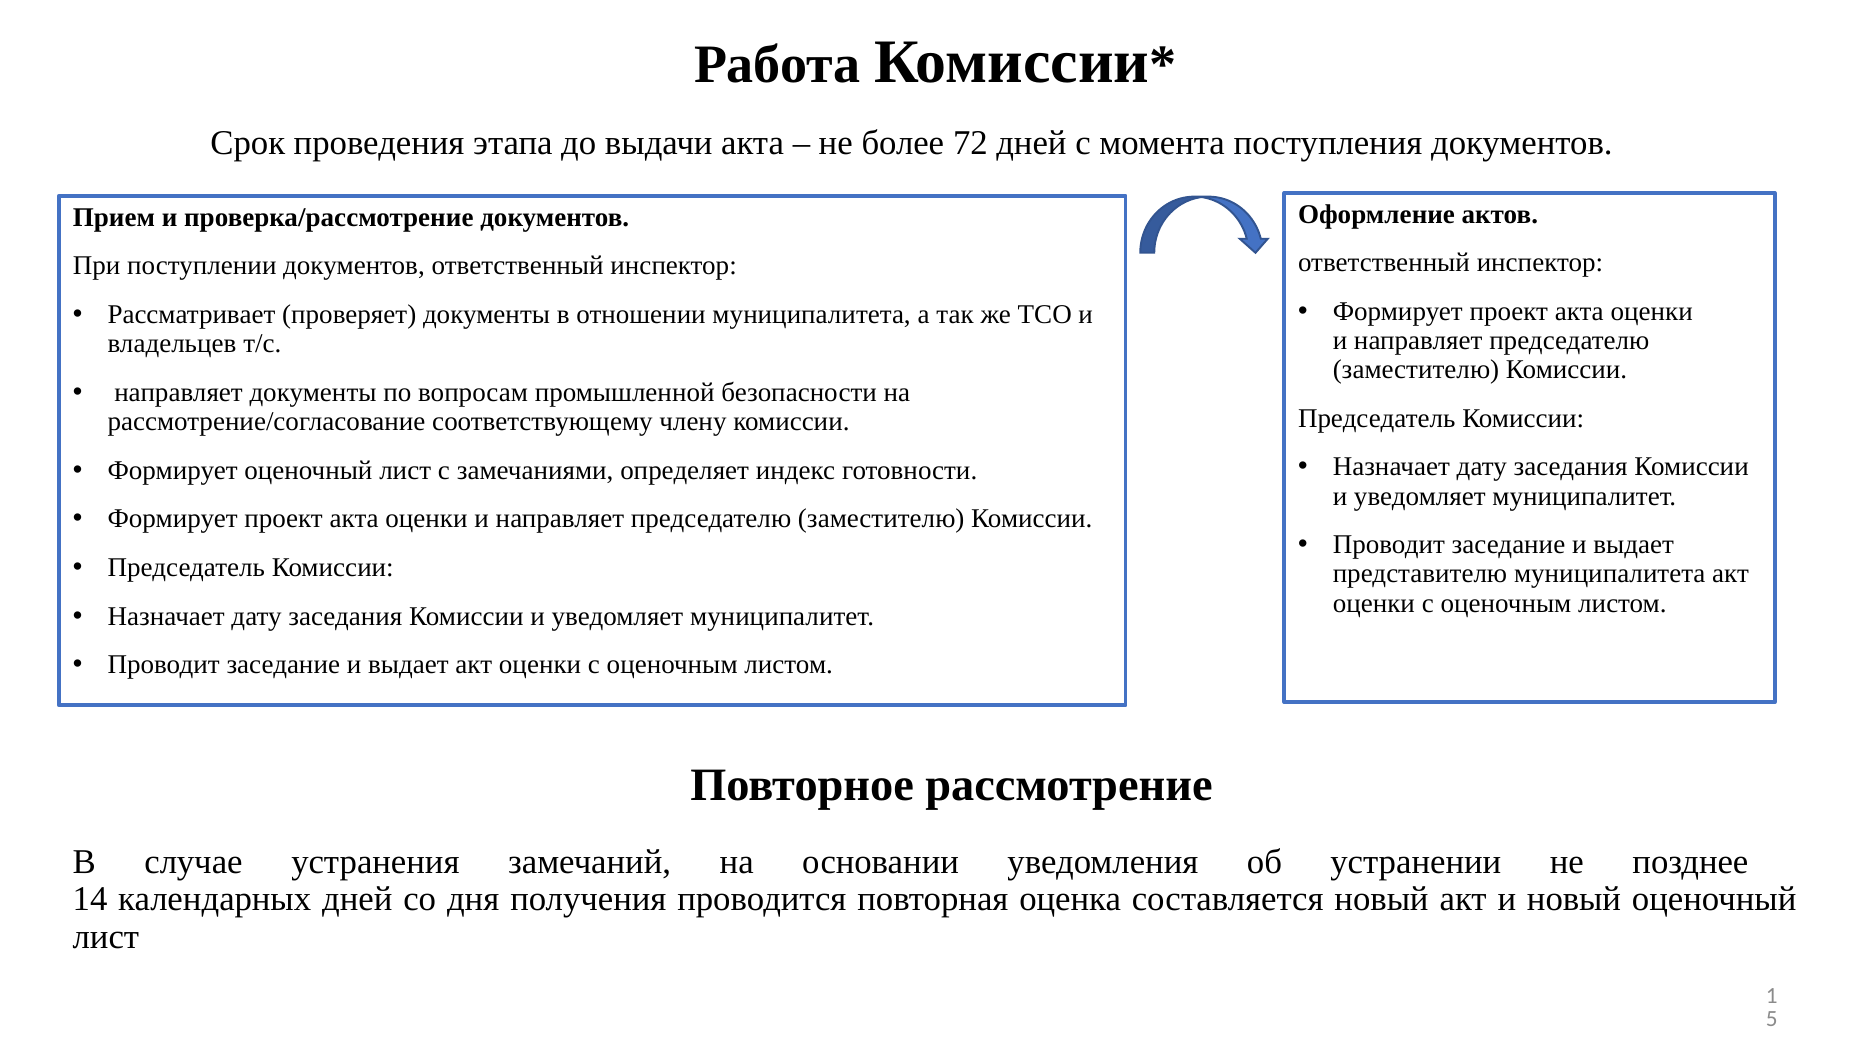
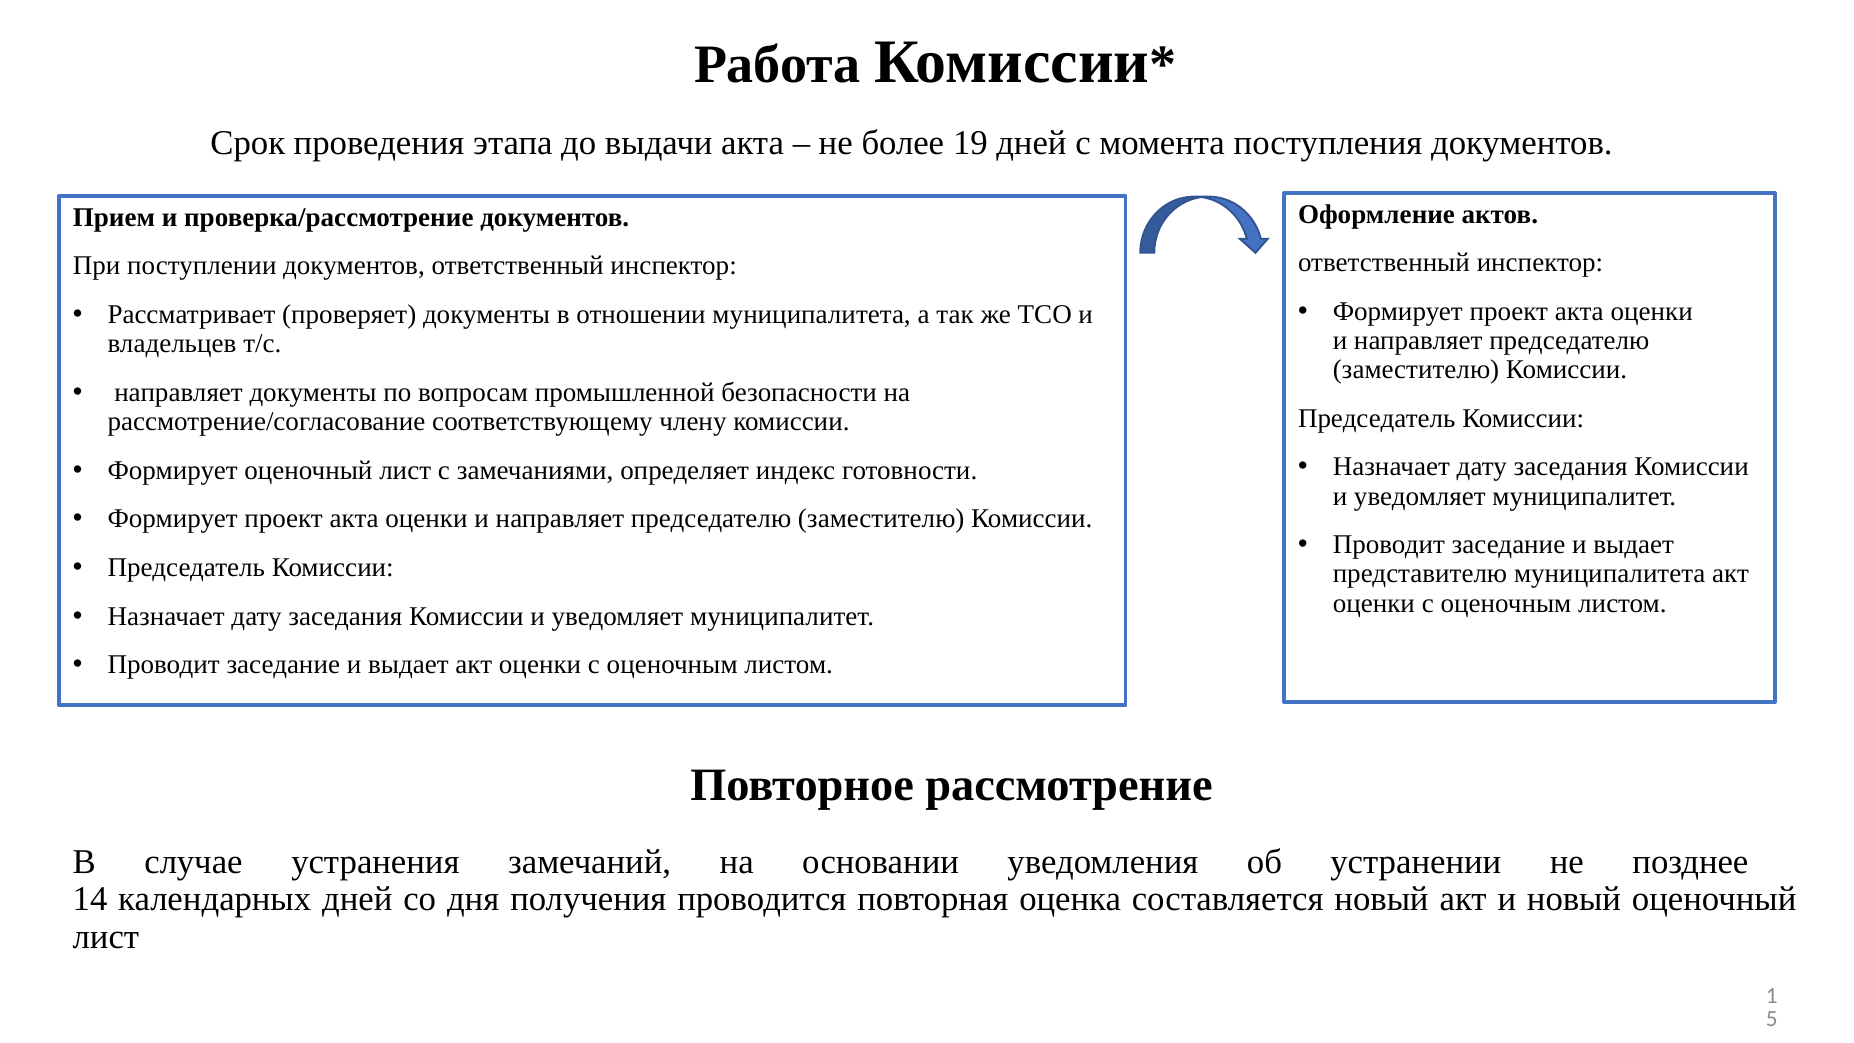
72: 72 -> 19
